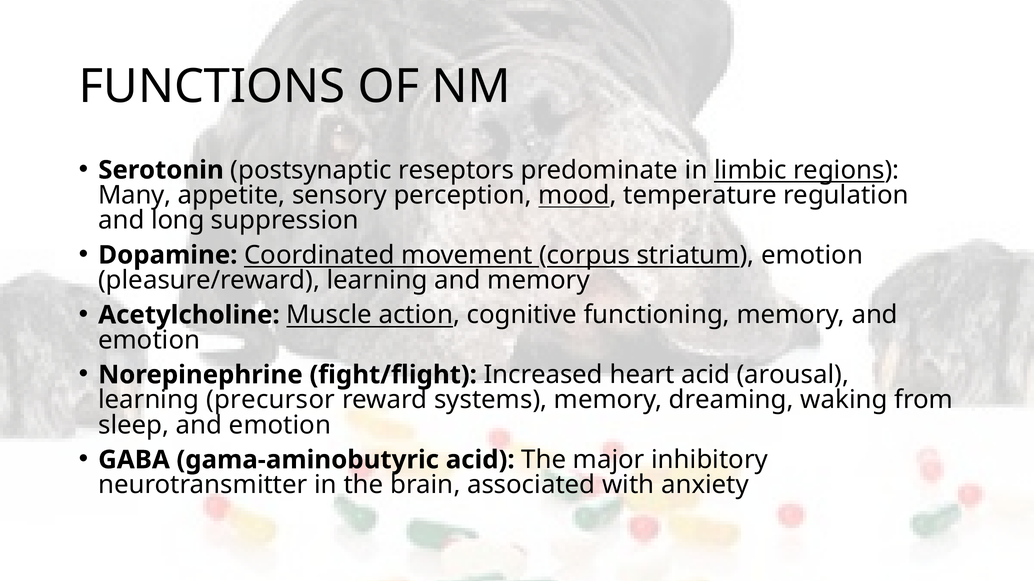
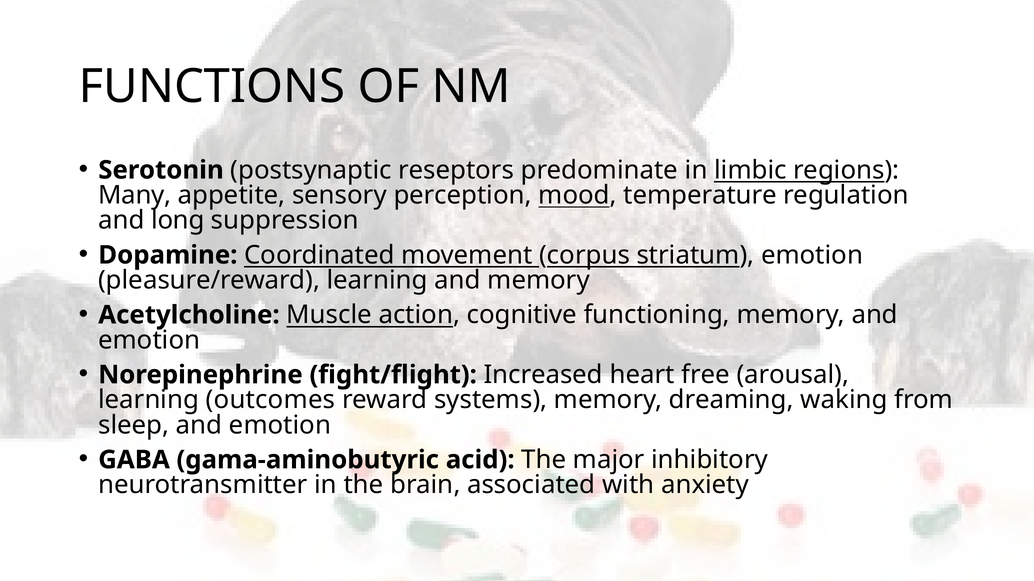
heart acid: acid -> free
precursor: precursor -> outcomes
